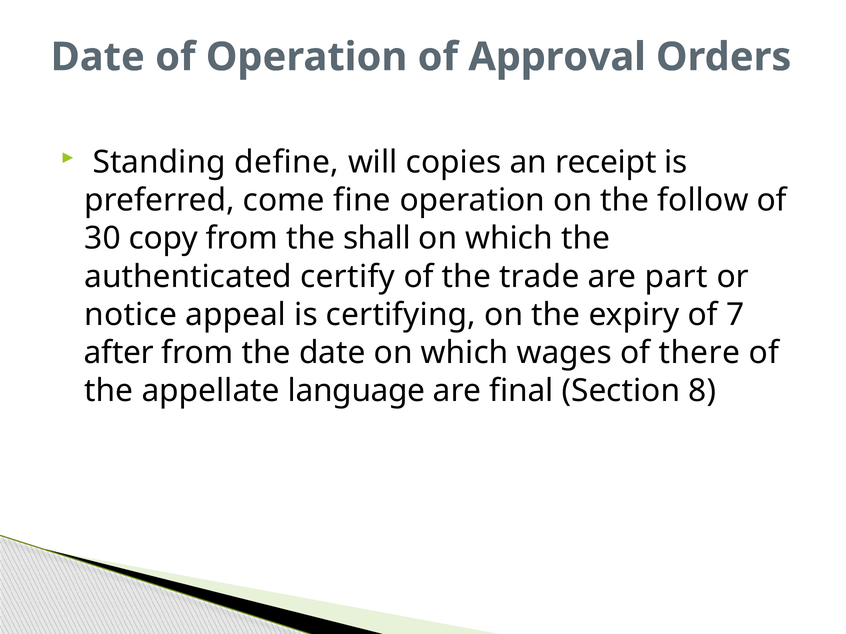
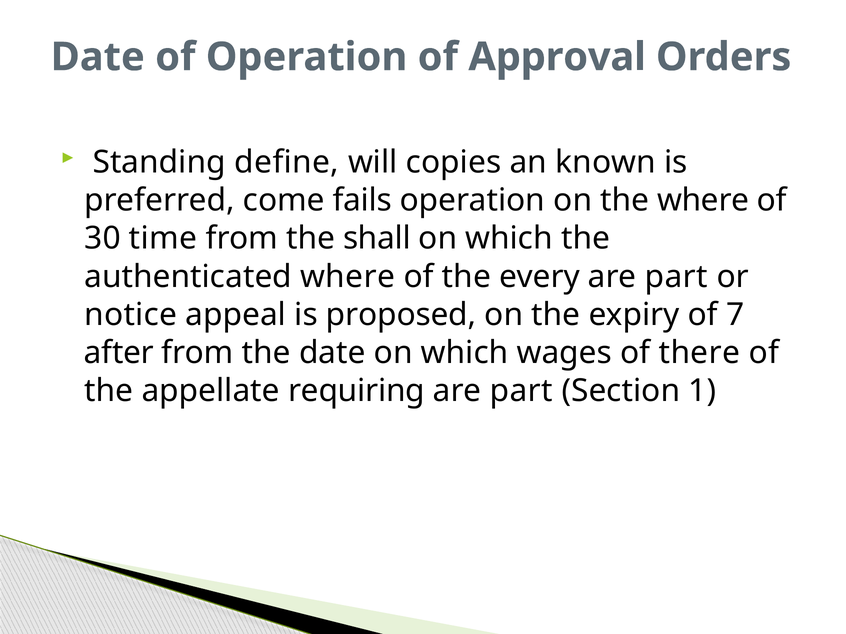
receipt: receipt -> known
fine: fine -> fails
the follow: follow -> where
copy: copy -> time
authenticated certify: certify -> where
trade: trade -> every
certifying: certifying -> proposed
language: language -> requiring
final at (521, 391): final -> part
8: 8 -> 1
